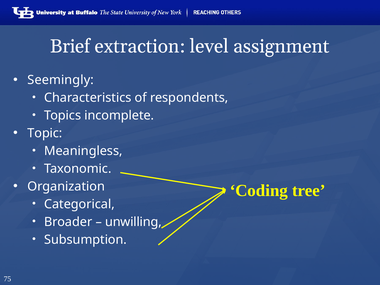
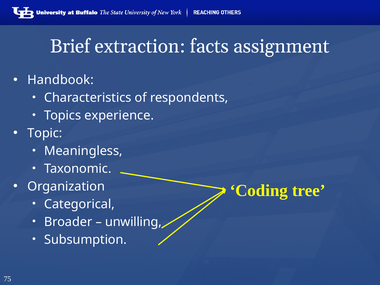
level: level -> facts
Seemingly: Seemingly -> Handbook
incomplete: incomplete -> experience
